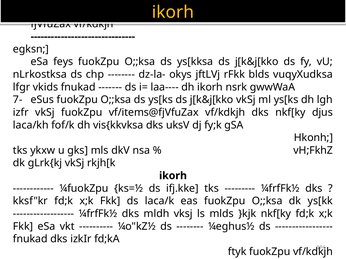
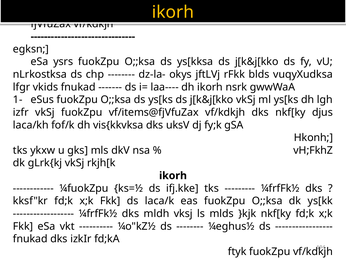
feys: feys -> ysrs
7-: 7- -> 1-
